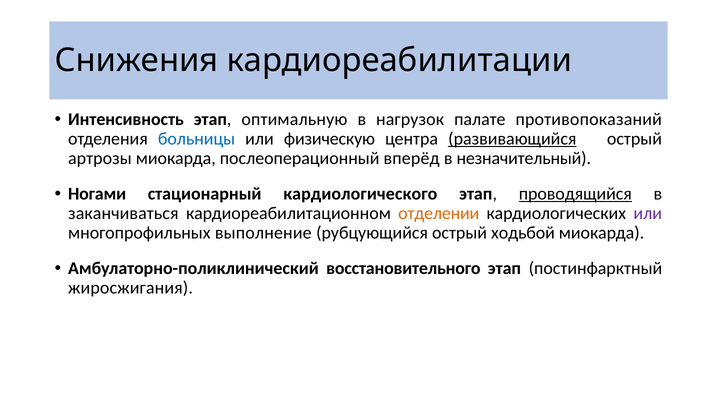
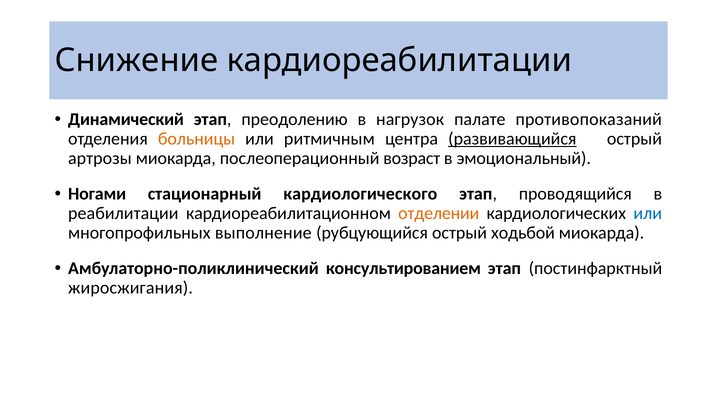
Снижения: Снижения -> Снижение
Интенсивность: Интенсивность -> Динамический
оптимальную: оптимальную -> преодолению
больницы colour: blue -> orange
физическую: физическую -> ритмичным
вперёд: вперёд -> возраст
незначительный: незначительный -> эмоциональный
проводящийся underline: present -> none
заканчиваться: заканчиваться -> реабилитации
или at (648, 213) colour: purple -> blue
восстановительного: восстановительного -> консультированием
